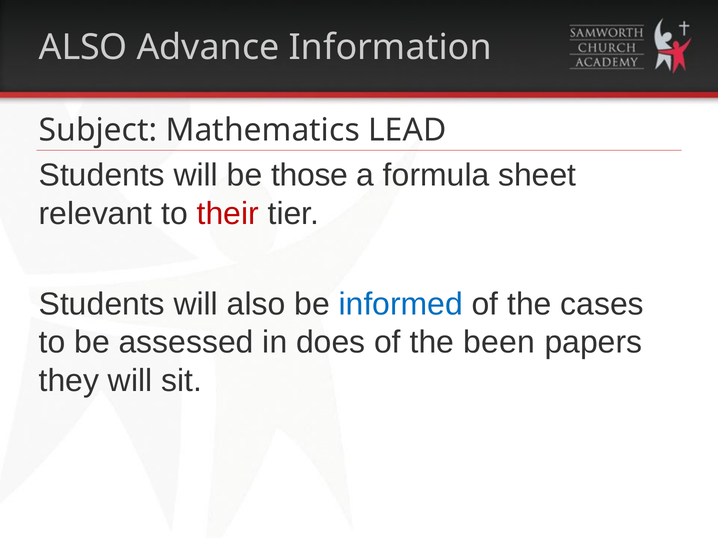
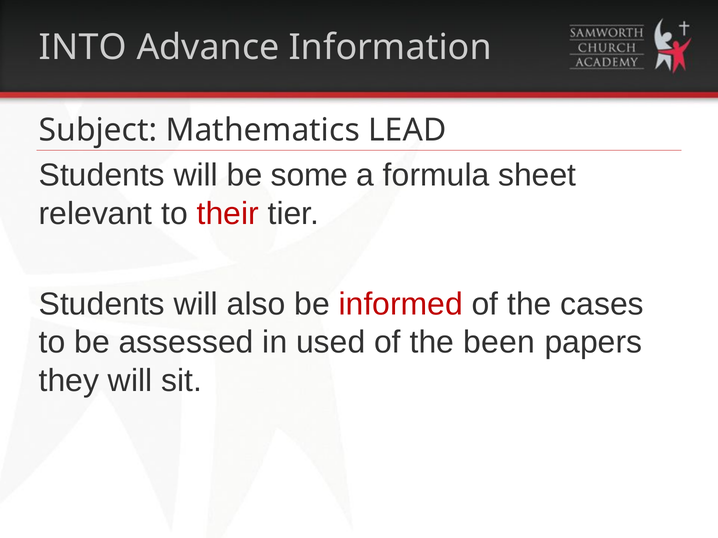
ALSO at (83, 48): ALSO -> INTO
those: those -> some
informed colour: blue -> red
does: does -> used
